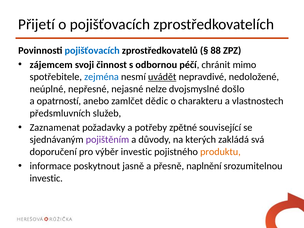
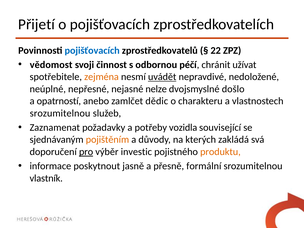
88: 88 -> 22
zájemcem: zájemcem -> vědomost
mimo: mimo -> užívat
zejména colour: blue -> orange
předsmluvních at (60, 113): předsmluvních -> srozumitelnou
zpětné: zpětné -> vozidla
pojištěním colour: purple -> orange
pro underline: none -> present
naplnění: naplnění -> formální
investic at (46, 178): investic -> vlastník
